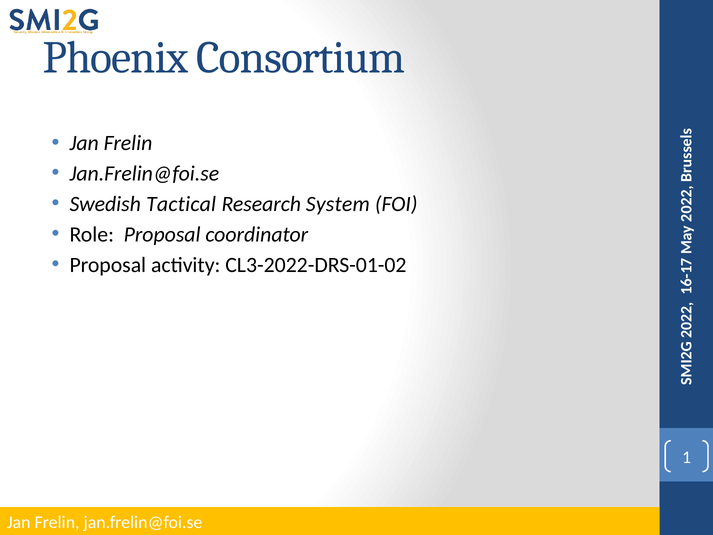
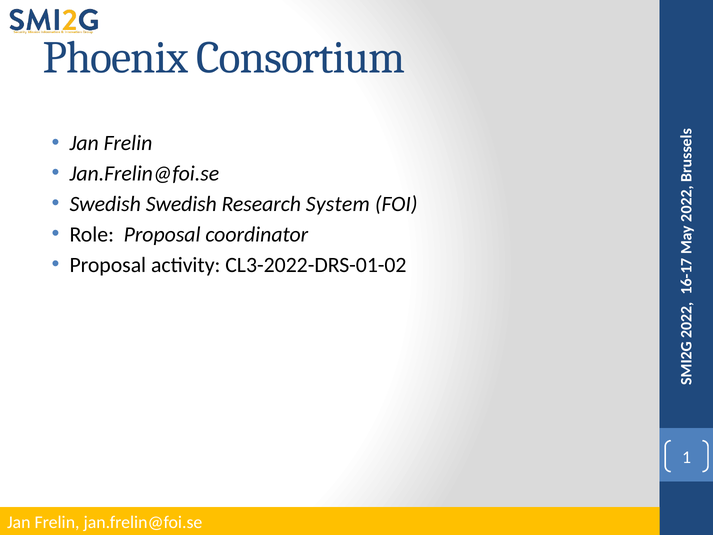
Swedish Tactical: Tactical -> Swedish
